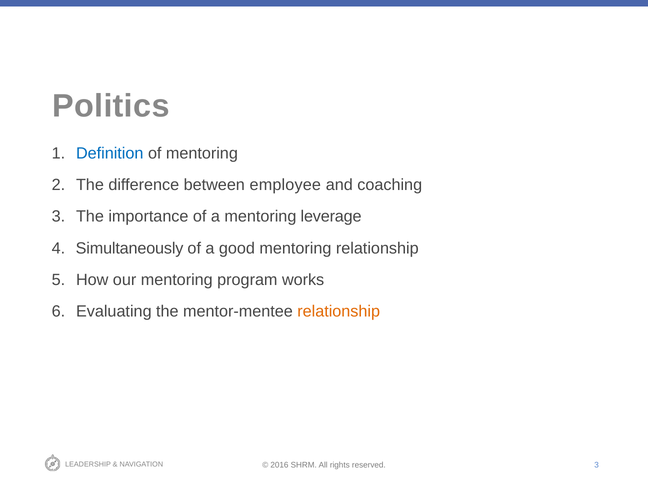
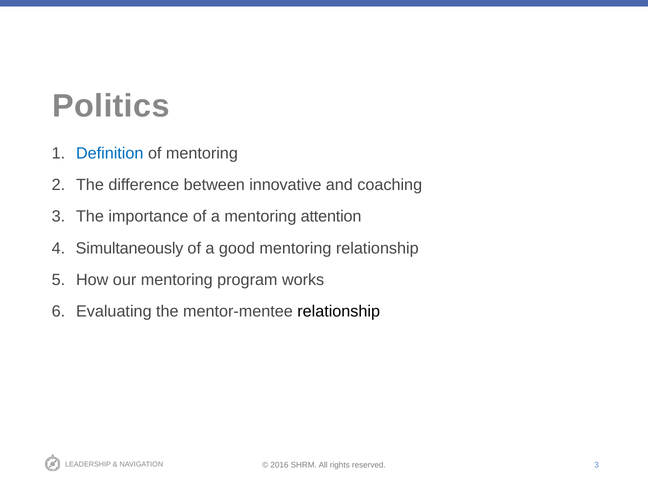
employee: employee -> innovative
leverage: leverage -> attention
relationship at (339, 311) colour: orange -> black
